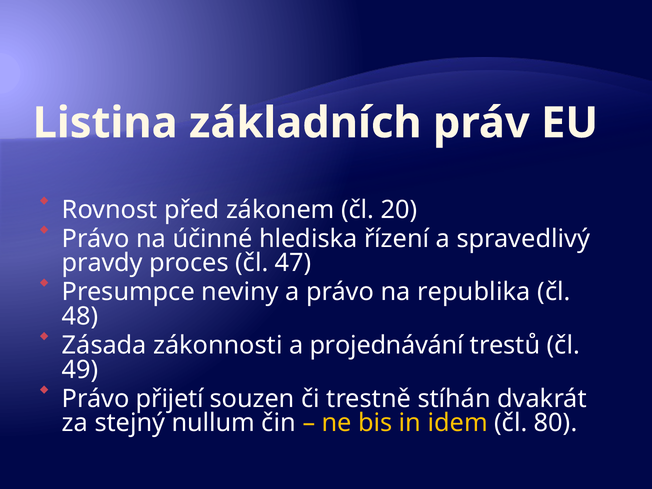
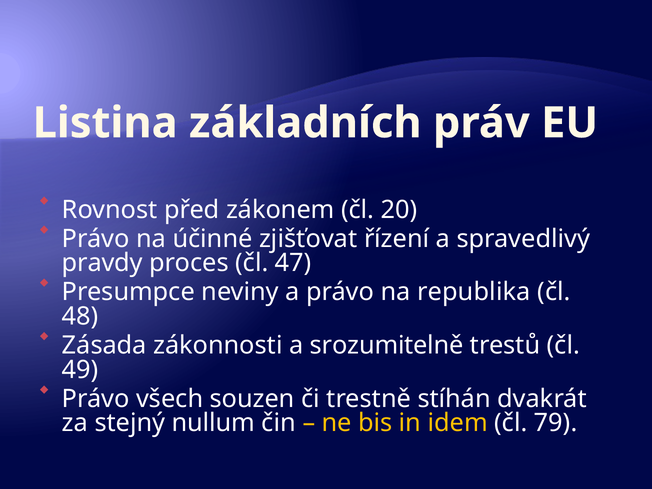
hlediska: hlediska -> zjišťovat
projednávání: projednávání -> srozumitelně
přijetí: přijetí -> všech
80: 80 -> 79
